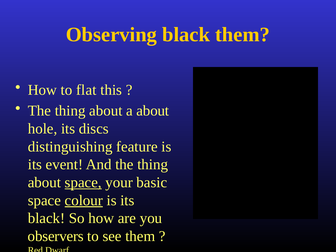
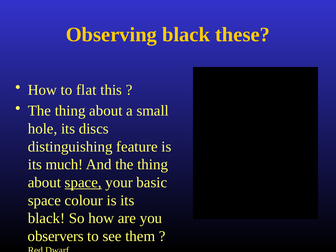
black them: them -> these
a about: about -> small
event: event -> much
colour underline: present -> none
